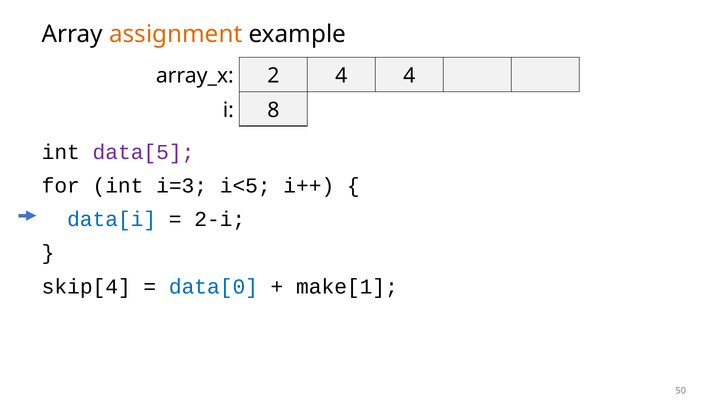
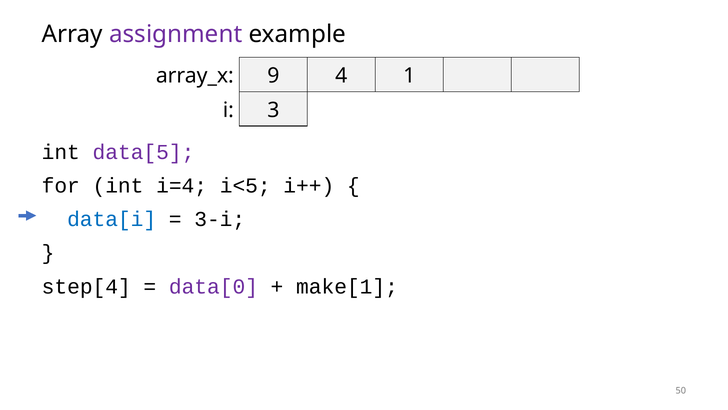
assignment colour: orange -> purple
2: 2 -> 9
4 4: 4 -> 1
8: 8 -> 3
i=3: i=3 -> i=4
2-i: 2-i -> 3-i
skip[4: skip[4 -> step[4
data[0 colour: blue -> purple
